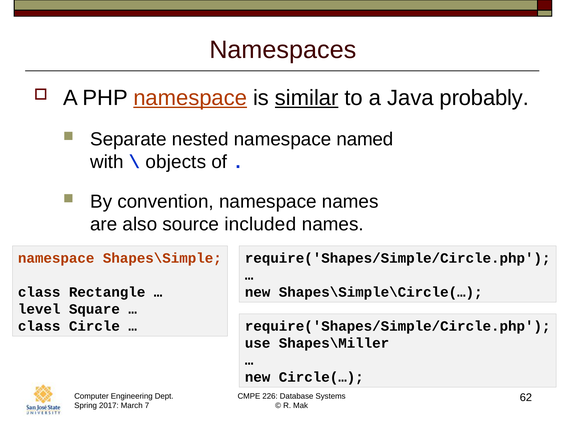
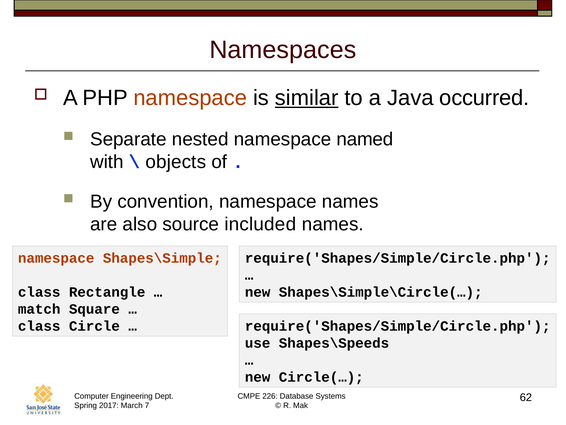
namespace at (190, 98) underline: present -> none
probably: probably -> occurred
level: level -> match
Shapes\Miller: Shapes\Miller -> Shapes\Speeds
